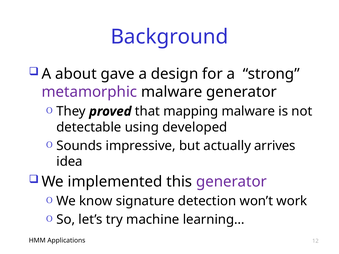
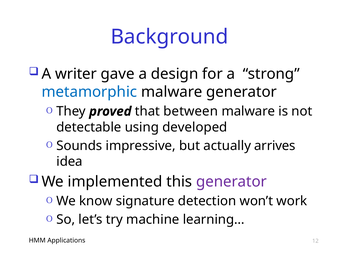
about: about -> writer
metamorphic colour: purple -> blue
mapping: mapping -> between
